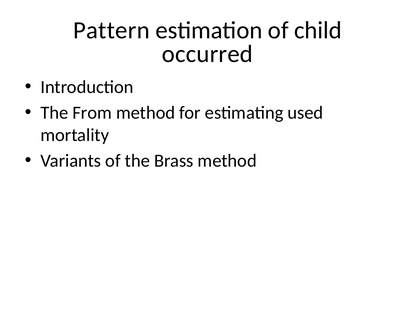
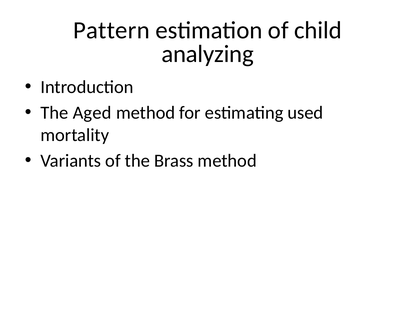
occurred: occurred -> analyzing
From: From -> Aged
